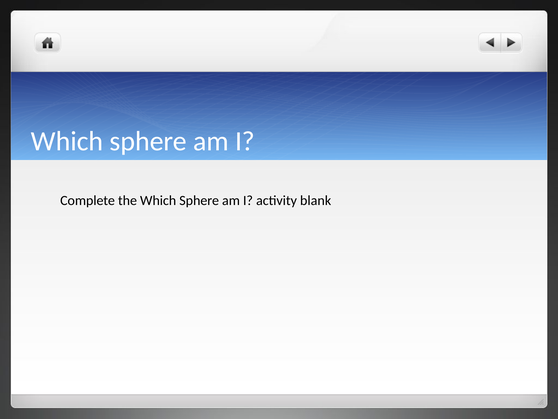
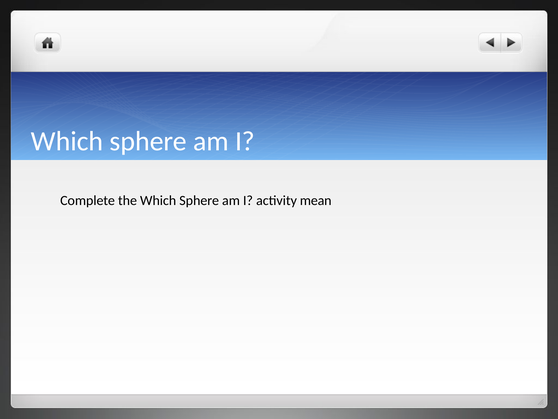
blank: blank -> mean
